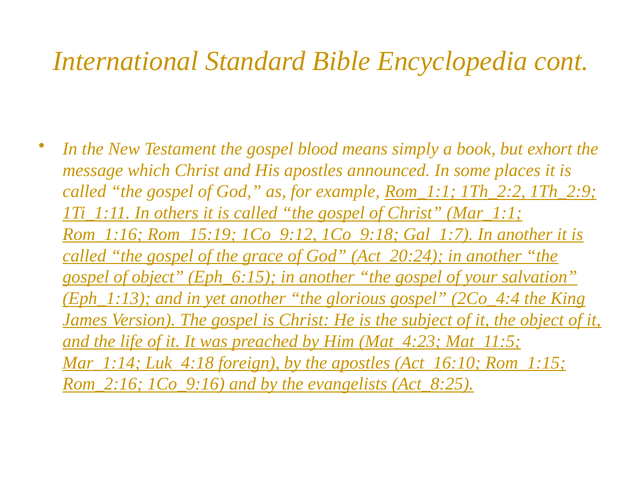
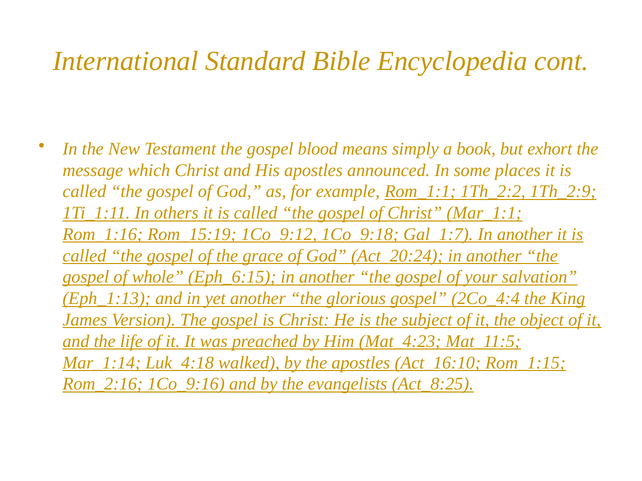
of object: object -> whole
foreign: foreign -> walked
